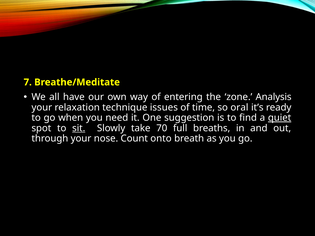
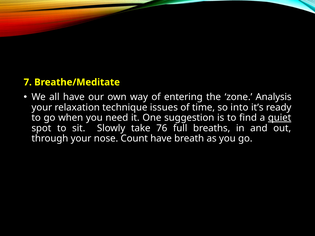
oral: oral -> into
sit underline: present -> none
70: 70 -> 76
Count onto: onto -> have
